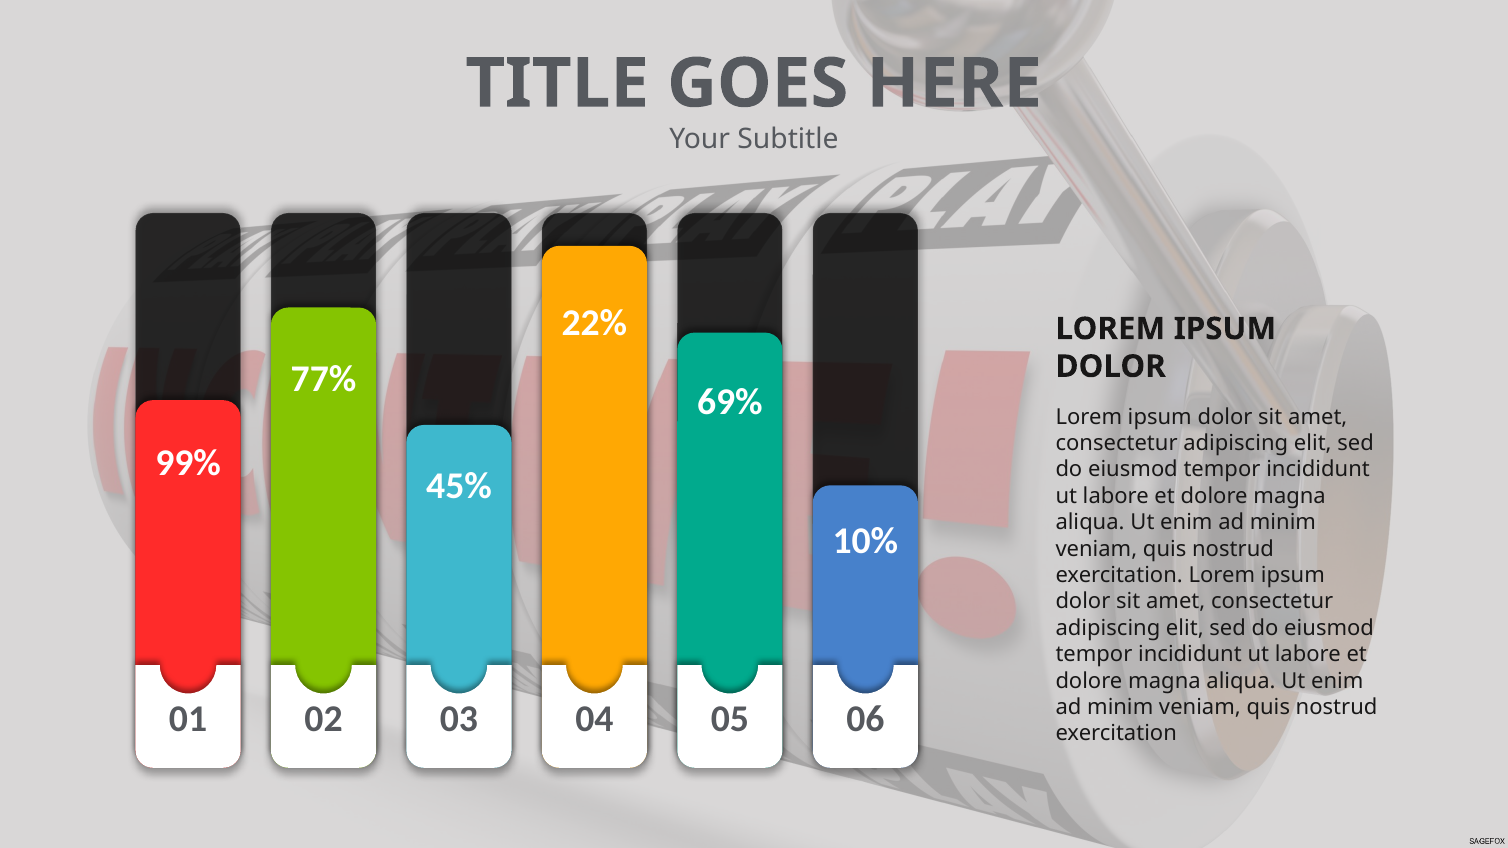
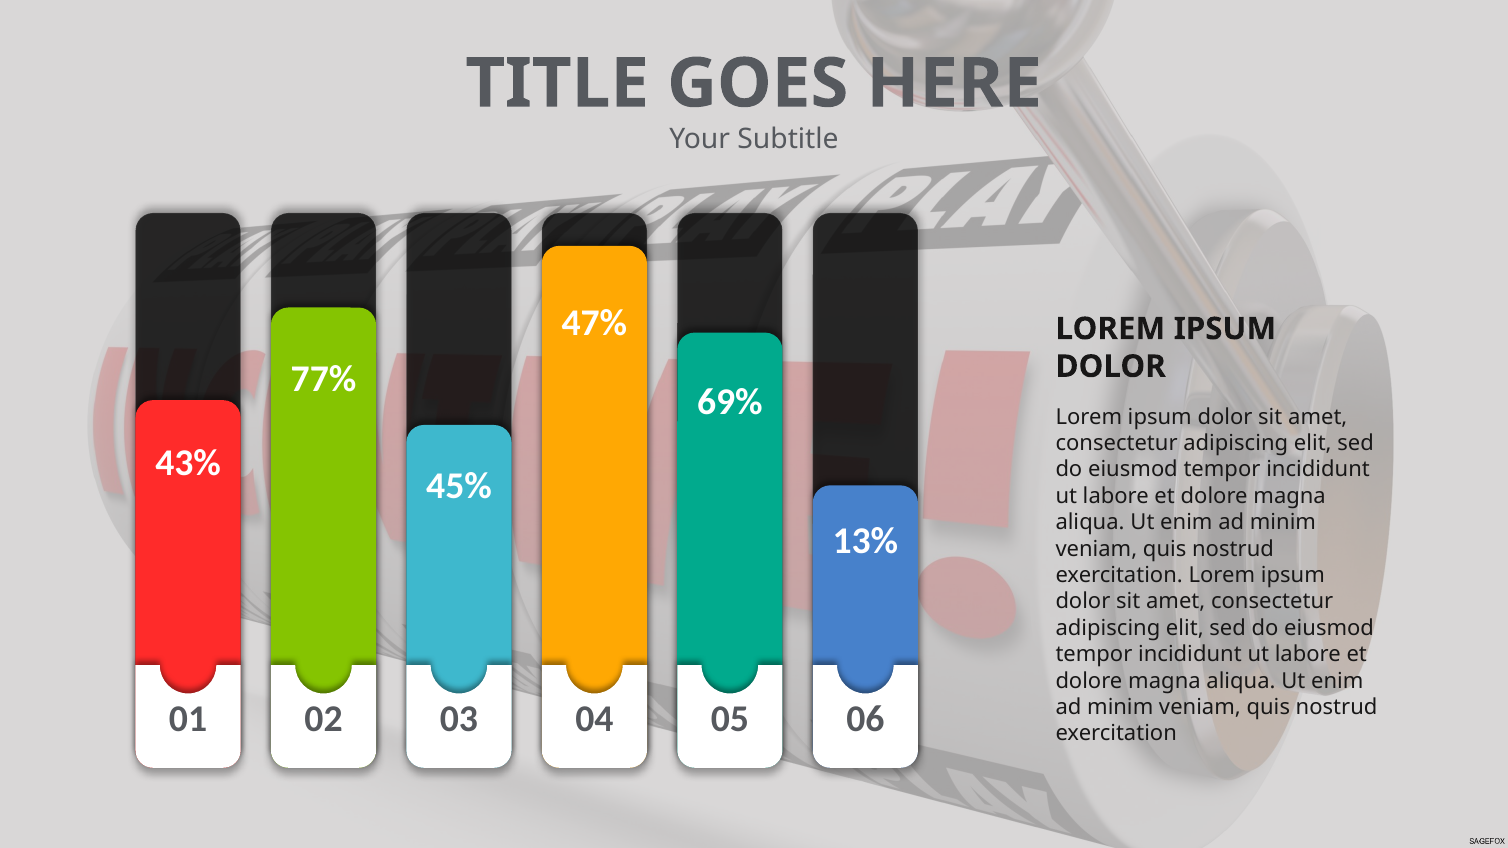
22%: 22% -> 47%
99%: 99% -> 43%
10%: 10% -> 13%
